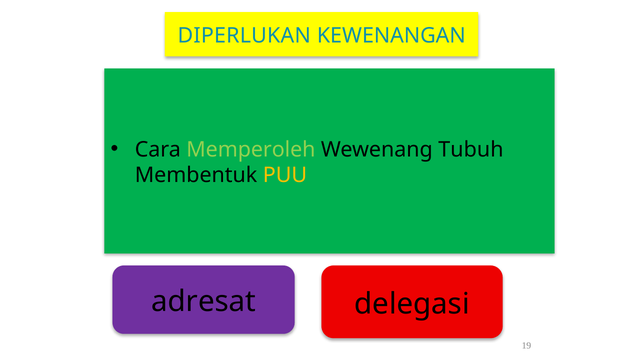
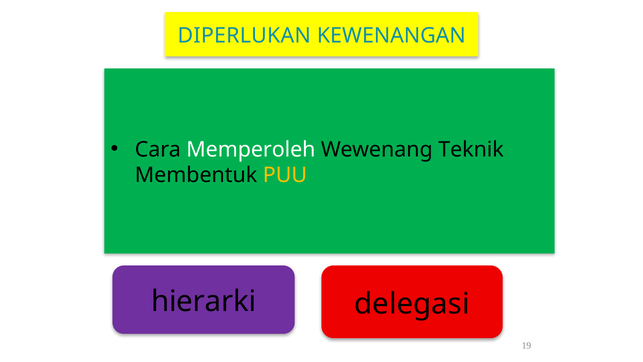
Memperoleh colour: light green -> white
Tubuh: Tubuh -> Teknik
adresat: adresat -> hierarki
